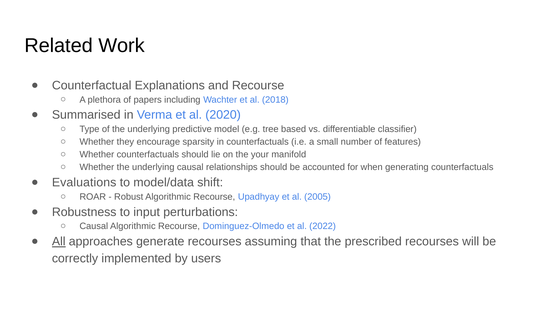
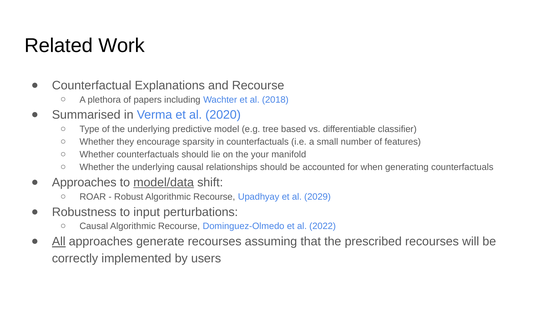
Evaluations at (84, 183): Evaluations -> Approaches
model/data underline: none -> present
2005: 2005 -> 2029
